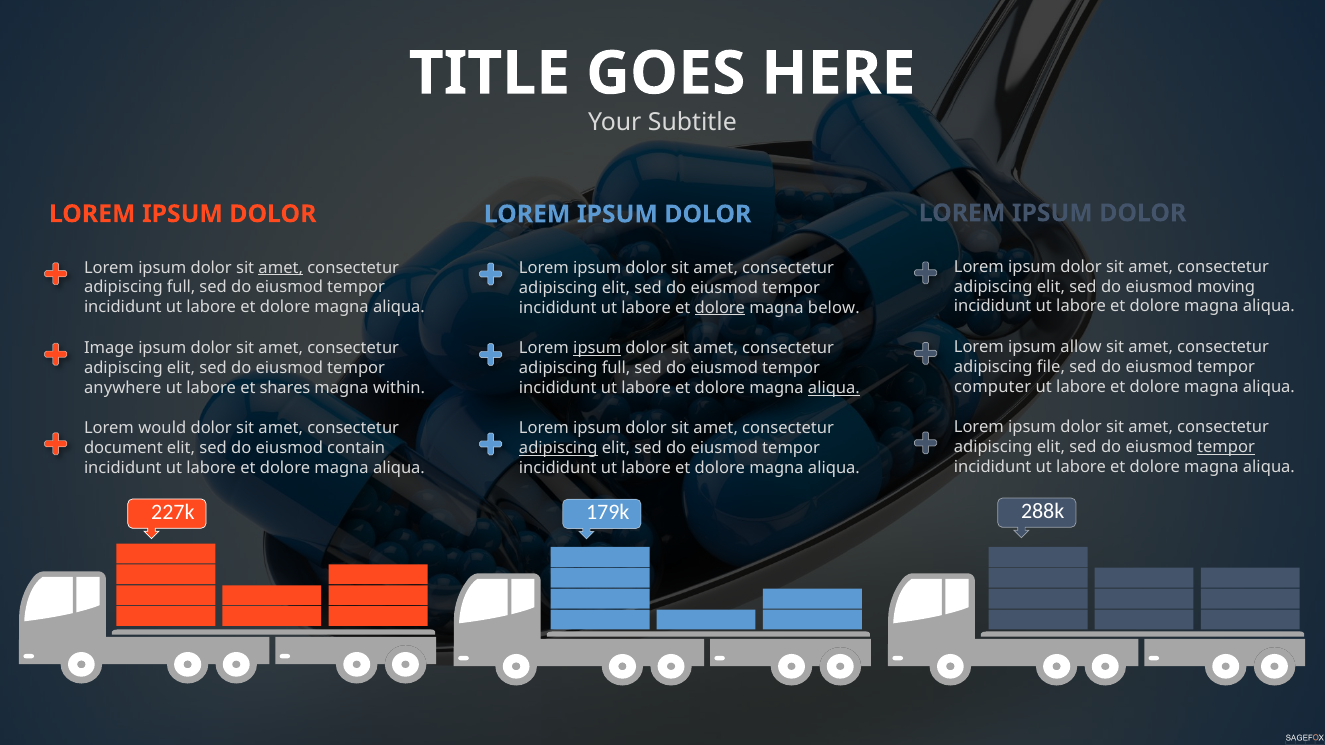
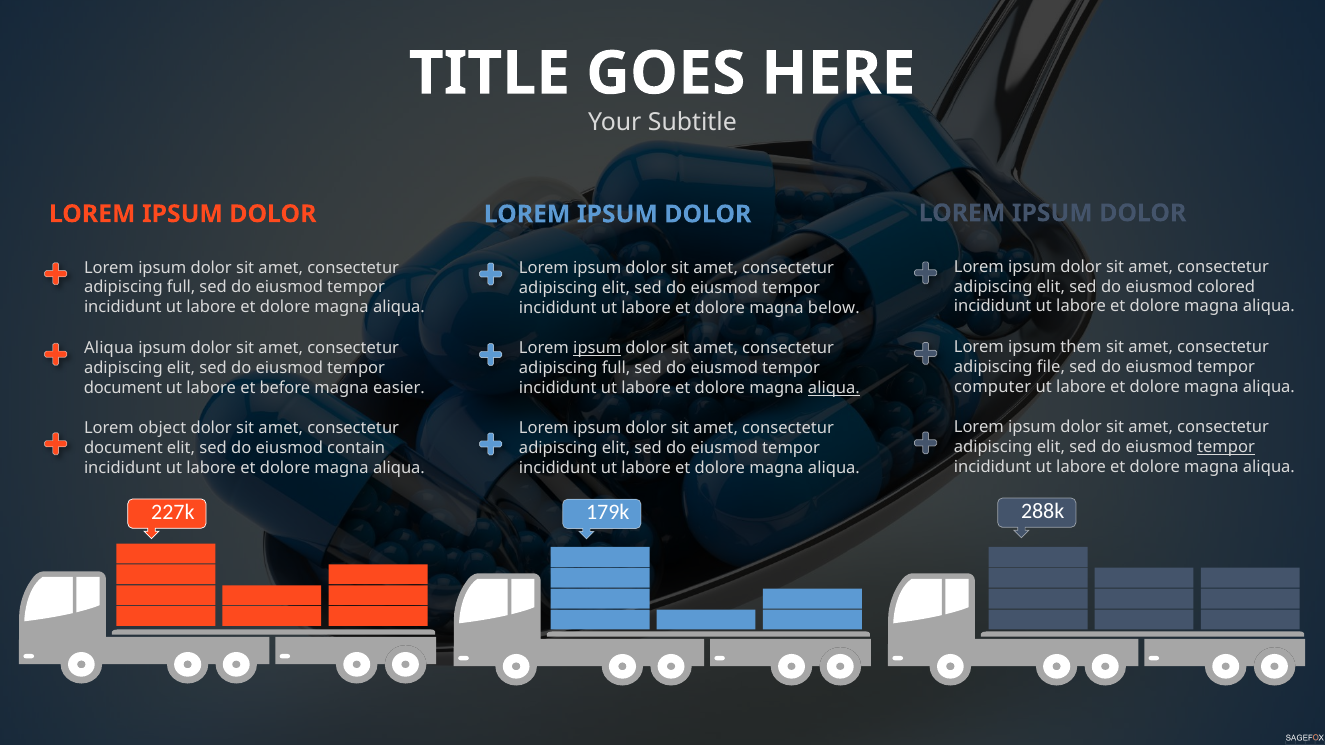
amet at (281, 268) underline: present -> none
moving: moving -> colored
dolore at (720, 308) underline: present -> none
allow: allow -> them
Image at (109, 348): Image -> Aliqua
anywhere at (123, 388): anywhere -> document
shares: shares -> before
within: within -> easier
would: would -> object
adipiscing at (558, 448) underline: present -> none
